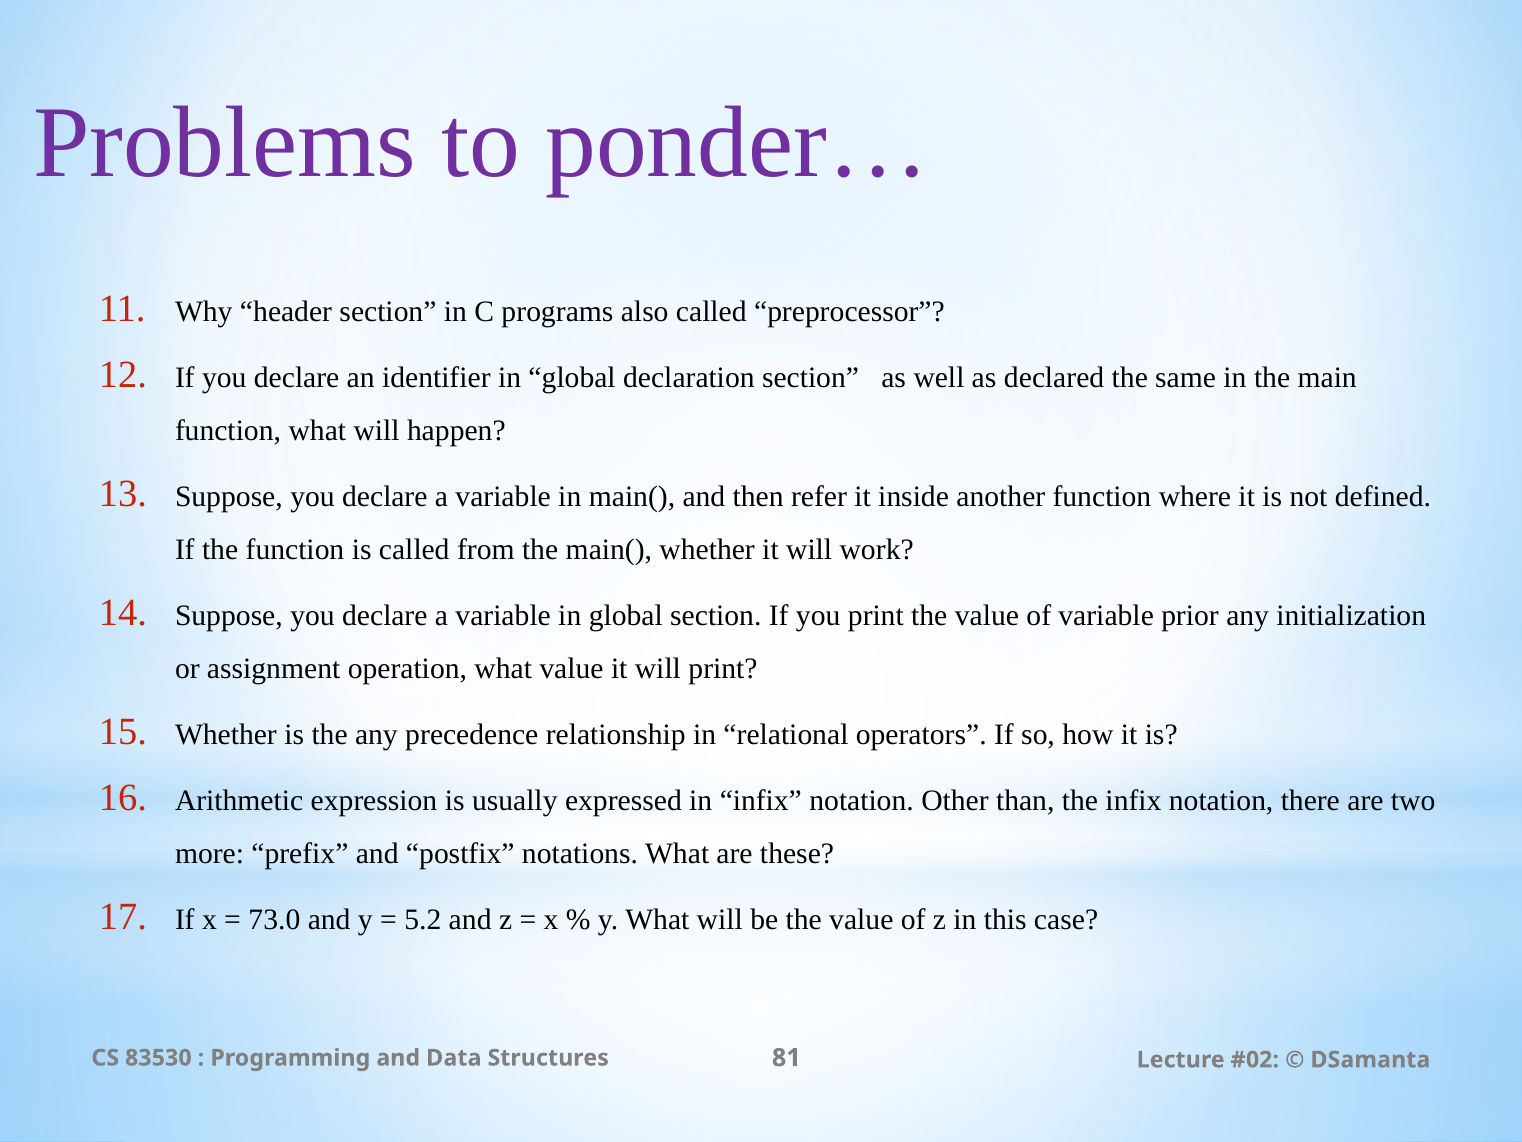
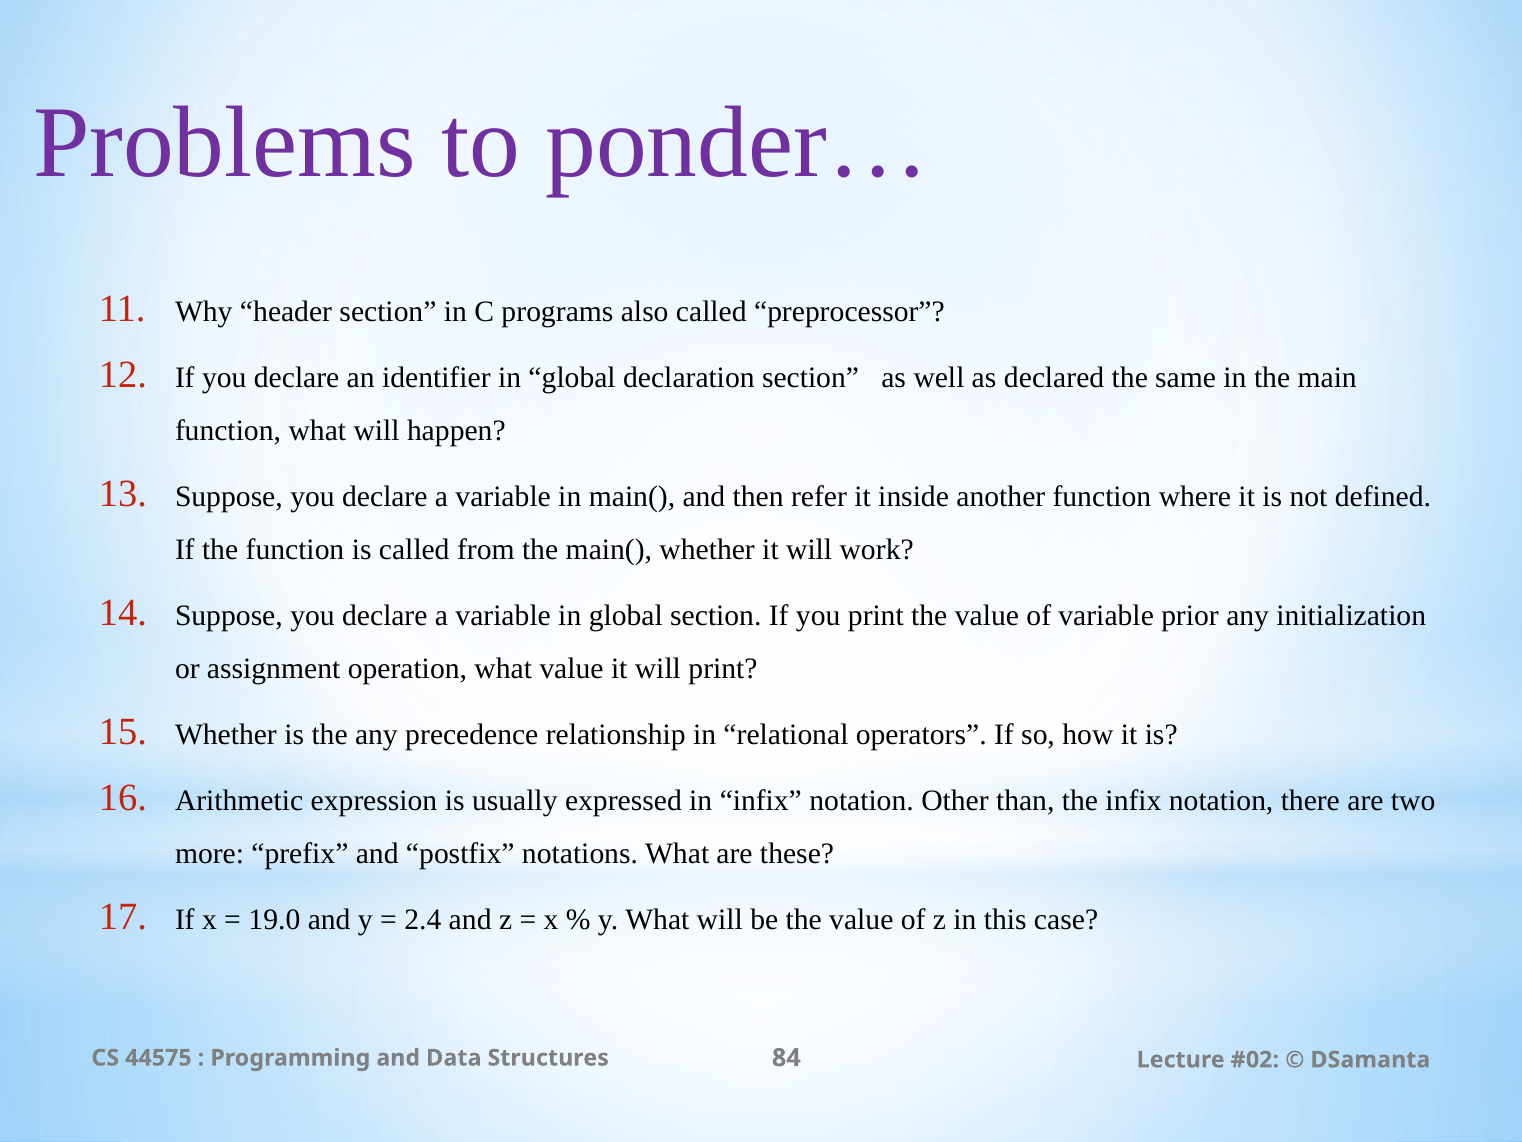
73.0: 73.0 -> 19.0
5.2: 5.2 -> 2.4
83530: 83530 -> 44575
81: 81 -> 84
